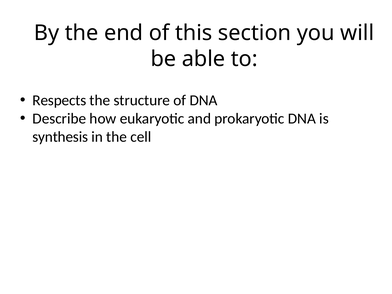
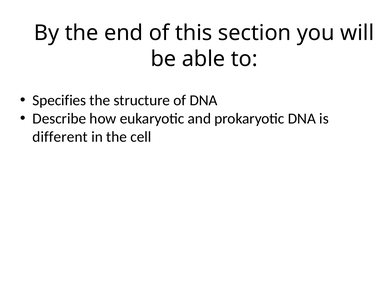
Respects: Respects -> Specifies
synthesis: synthesis -> different
